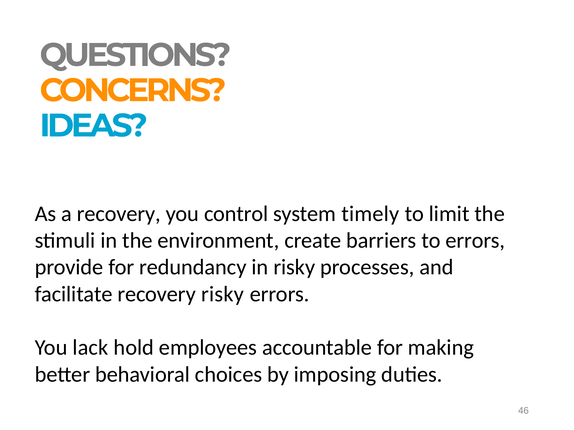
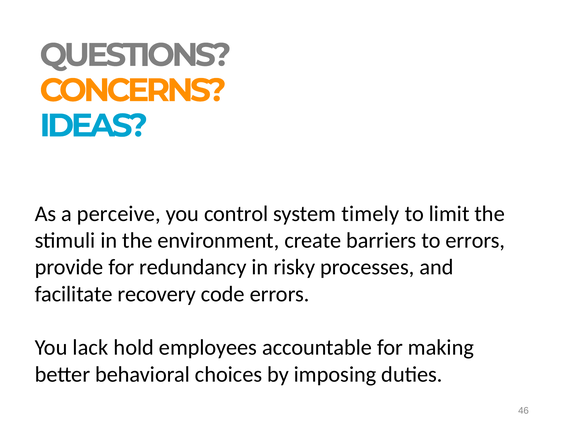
a recovery: recovery -> perceive
recovery risky: risky -> code
